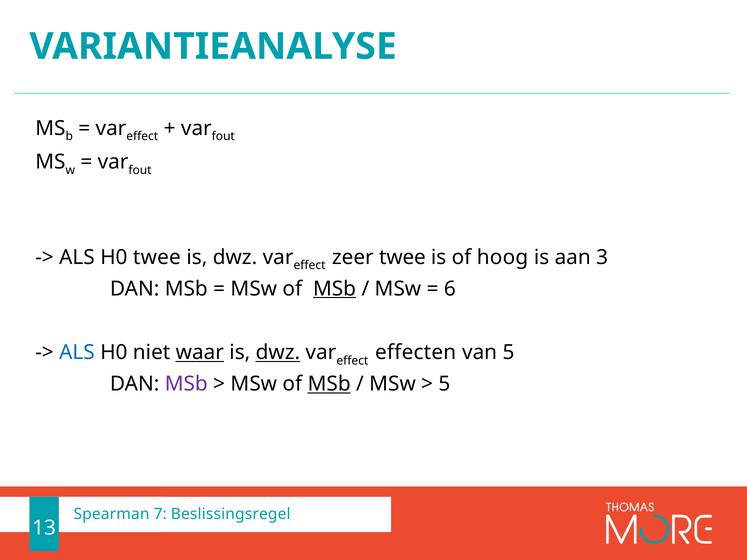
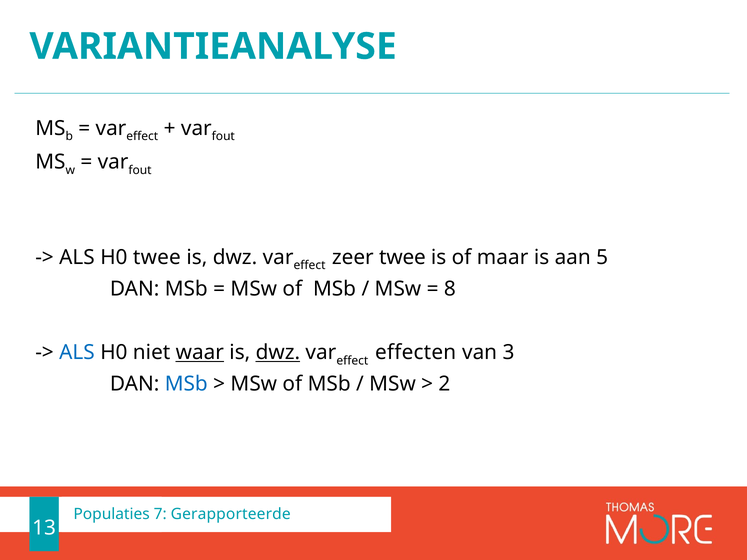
hoog: hoog -> maar
3: 3 -> 5
MSb at (335, 289) underline: present -> none
6: 6 -> 8
van 5: 5 -> 3
MSb at (186, 384) colour: purple -> blue
MSb at (329, 384) underline: present -> none
5 at (444, 384): 5 -> 2
Spearman: Spearman -> Populaties
Beslissingsregel: Beslissingsregel -> Gerapporteerde
